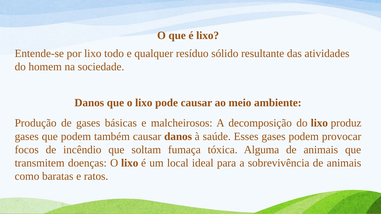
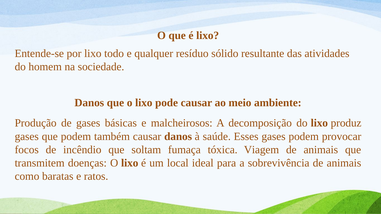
Alguma: Alguma -> Viagem
